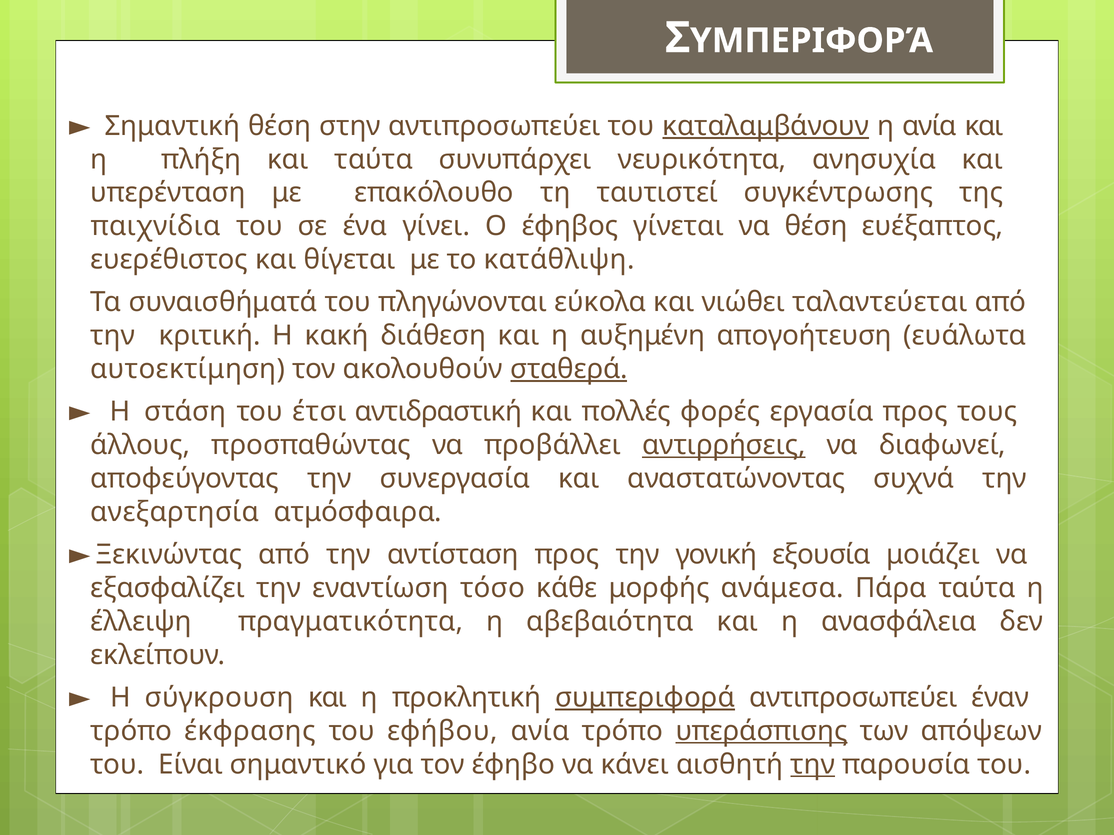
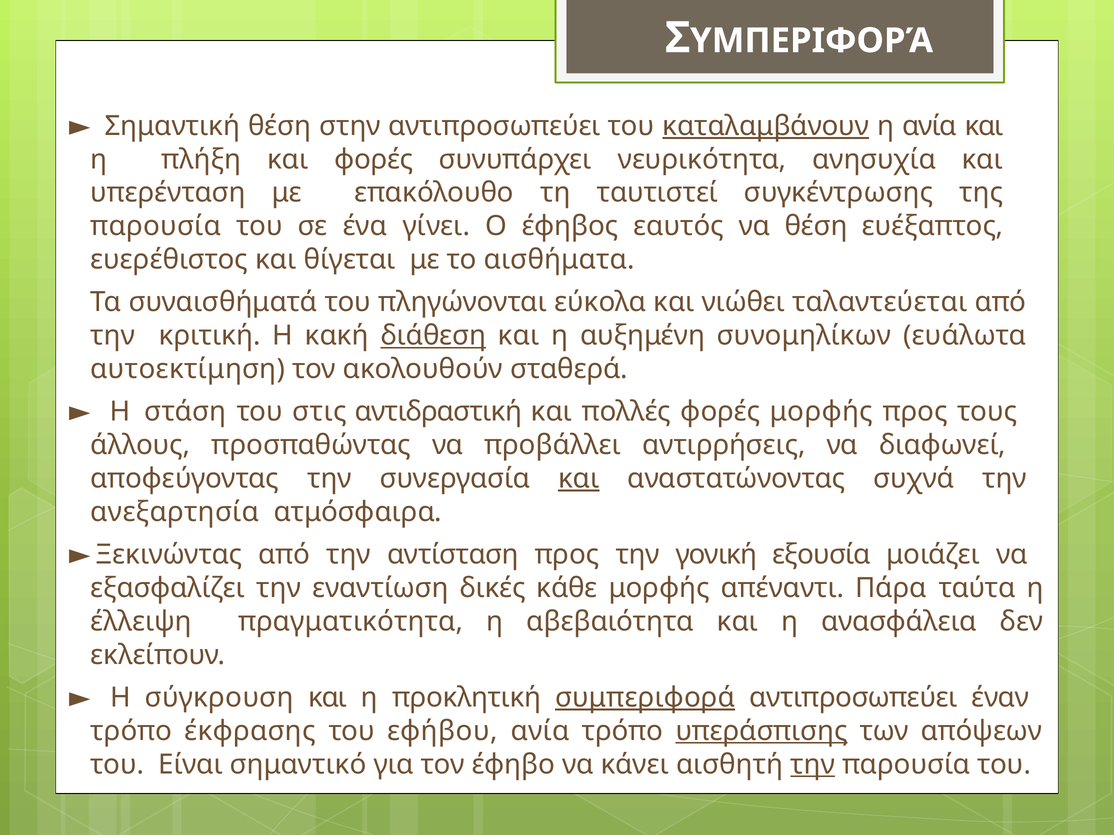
και ταύτα: ταύτα -> φορές
παιχνίδια at (156, 226): παιχνίδια -> παρουσία
γίνεται: γίνεται -> εαυτός
κατάθλιψη: κατάθλιψη -> αισθήματα
διάθεση underline: none -> present
απογοήτευση: απογοήτευση -> συνομηλίκων
σταθερά underline: present -> none
έτσι: έτσι -> στις
φορές εργασία: εργασία -> μορφής
αντιρρήσεις underline: present -> none
και at (579, 479) underline: none -> present
τόσο: τόσο -> δικές
ανάμεσα: ανάμεσα -> απέναντι
